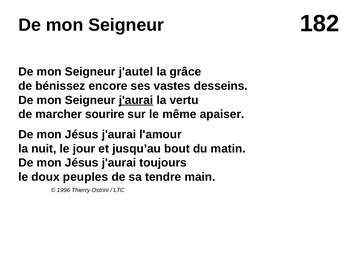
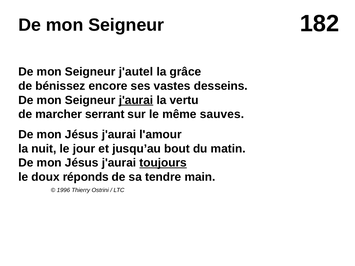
sourire: sourire -> serrant
apaiser: apaiser -> sauves
toujours underline: none -> present
peuples: peuples -> réponds
